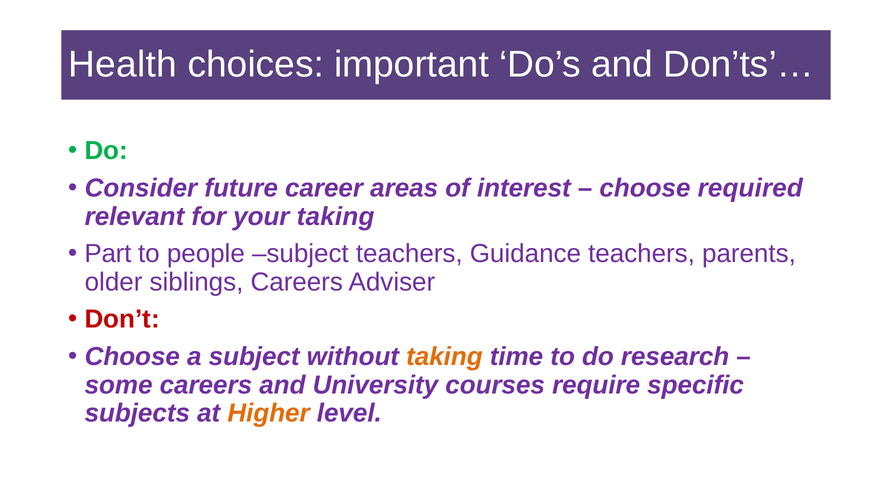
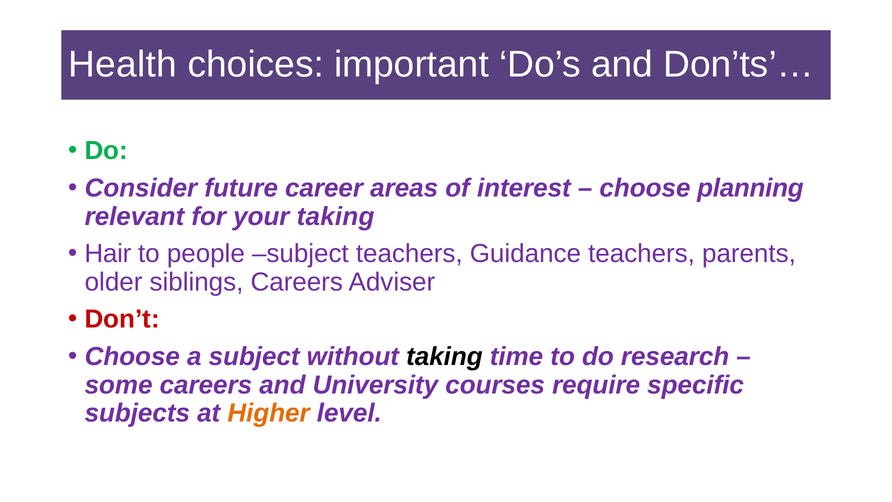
required: required -> planning
Part: Part -> Hair
taking at (444, 357) colour: orange -> black
